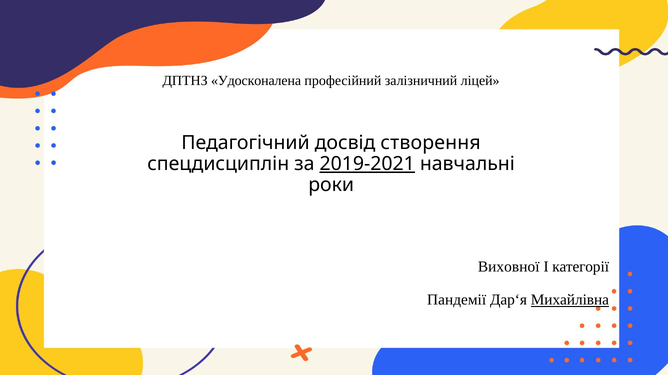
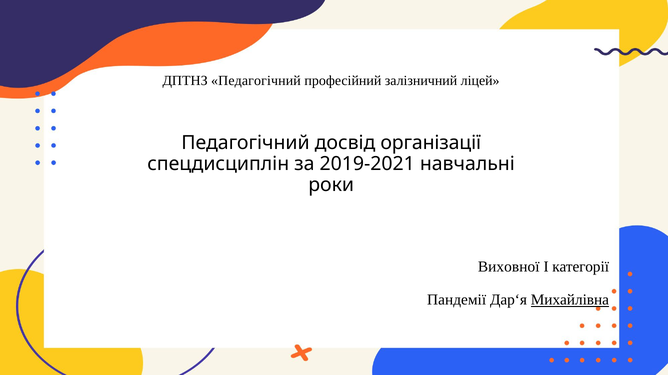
ДПТНЗ Удосконалена: Удосконалена -> Педагогічний
створення: створення -> організації
2019-2021 underline: present -> none
